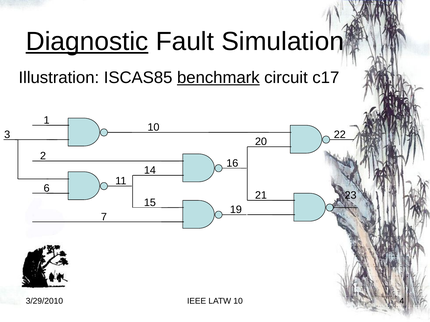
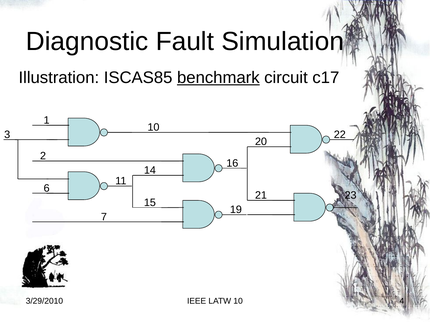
Diagnostic underline: present -> none
